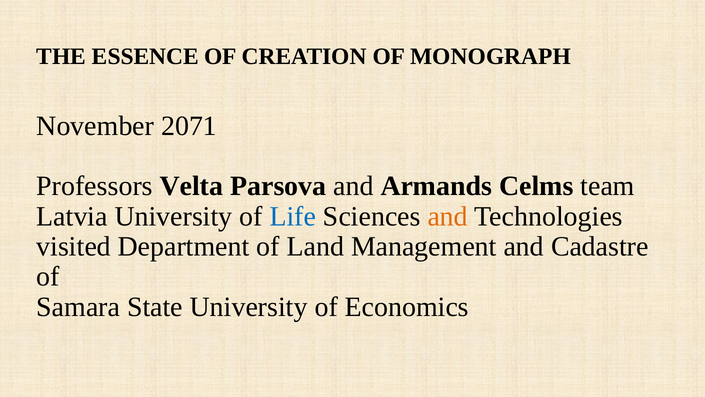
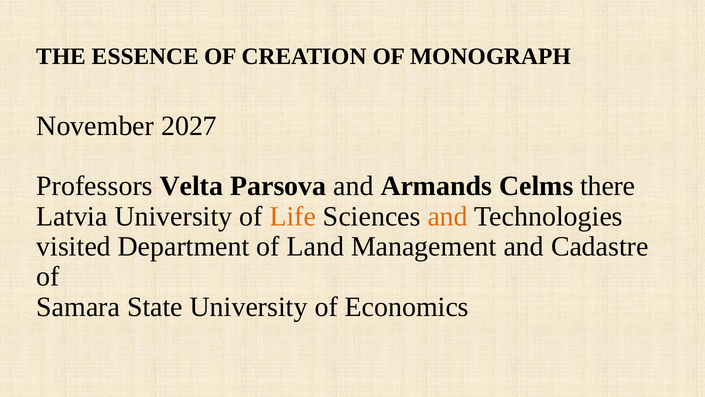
2071: 2071 -> 2027
team: team -> there
Life colour: blue -> orange
